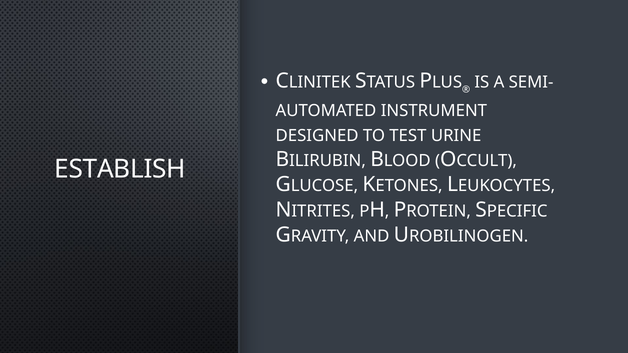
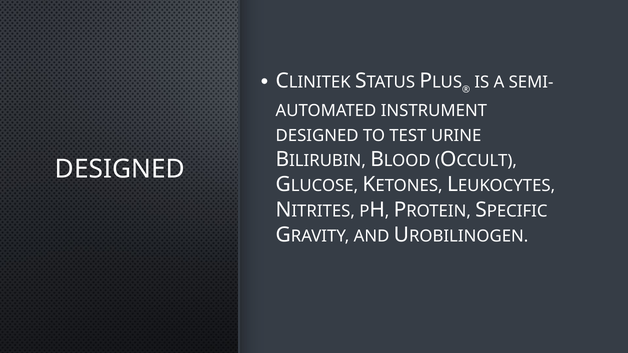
ESTABLISH at (120, 169): ESTABLISH -> DESIGNED
